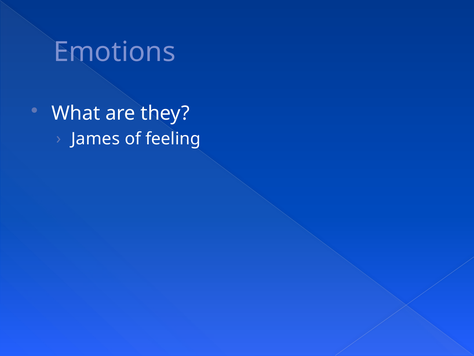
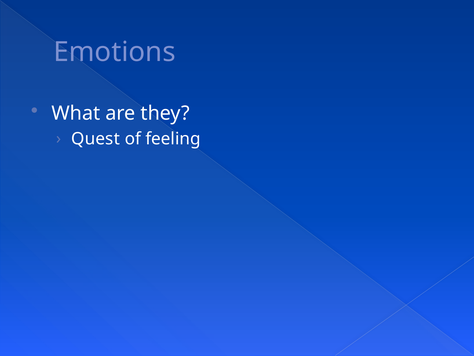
James: James -> Quest
